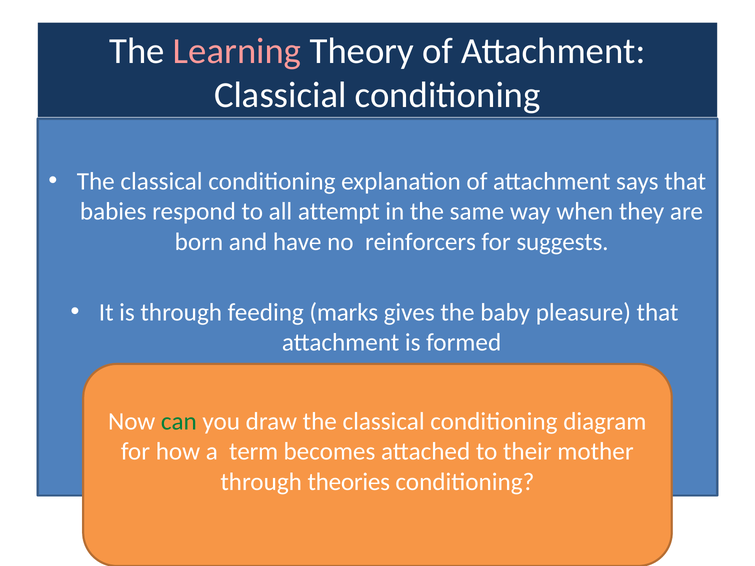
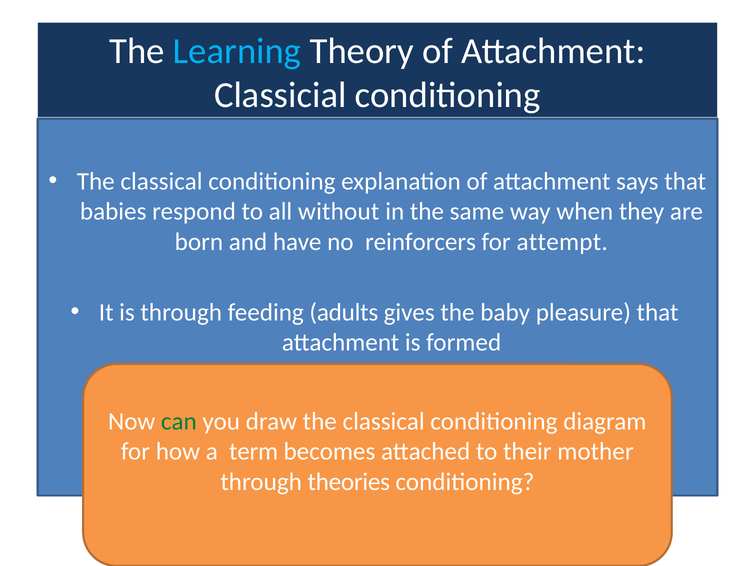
Learning colour: pink -> light blue
attempt: attempt -> without
suggests: suggests -> attempt
marks: marks -> adults
